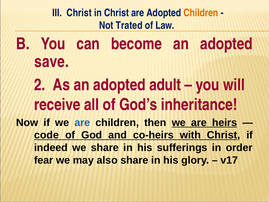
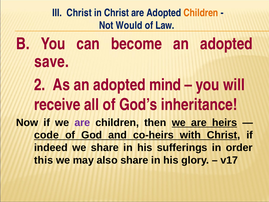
Trated: Trated -> Would
adult: adult -> mind
are at (82, 122) colour: blue -> purple
fear: fear -> this
